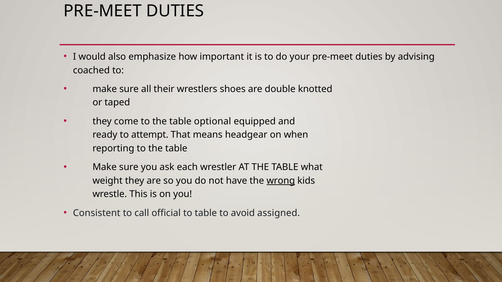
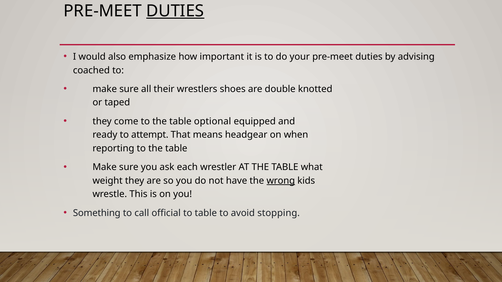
DUTIES at (175, 11) underline: none -> present
Consistent: Consistent -> Something
assigned: assigned -> stopping
